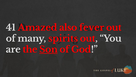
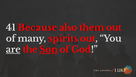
Amazed: Amazed -> Because
fever: fever -> them
are underline: none -> present
